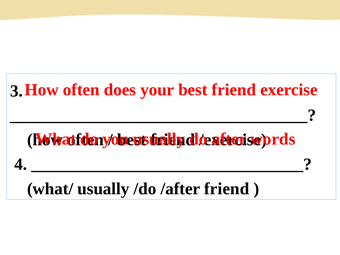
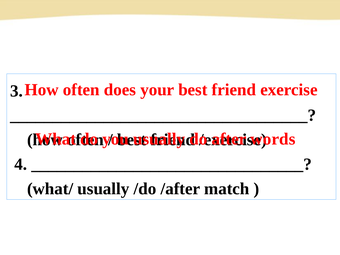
/after friend: friend -> match
